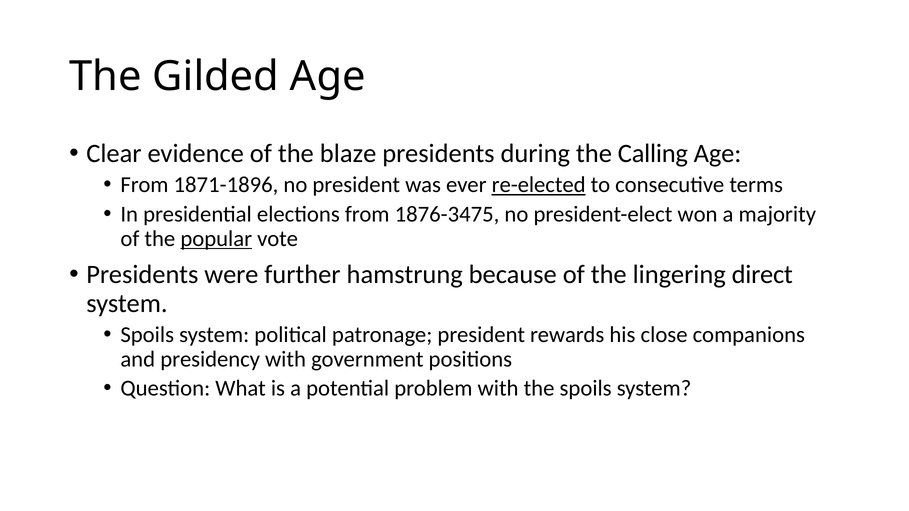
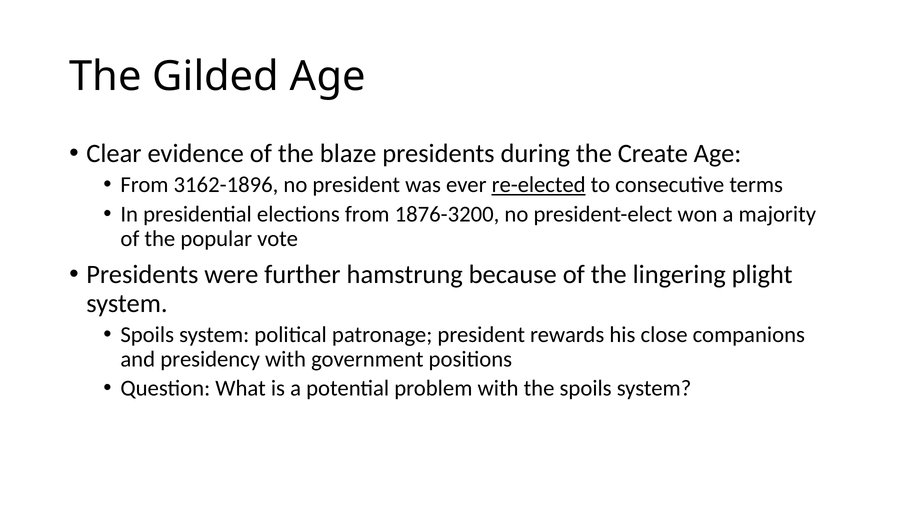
Calling: Calling -> Create
1871-1896: 1871-1896 -> 3162-1896
1876-3475: 1876-3475 -> 1876-3200
popular underline: present -> none
direct: direct -> plight
